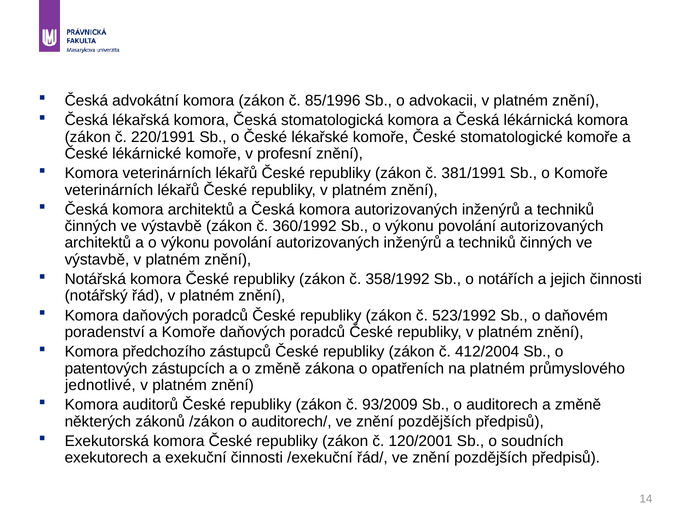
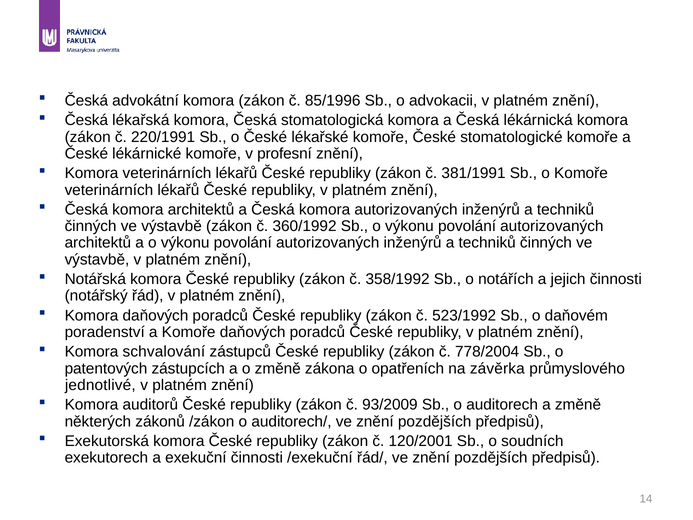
předchozího: předchozího -> schvalování
412/2004: 412/2004 -> 778/2004
na platném: platném -> závěrka
